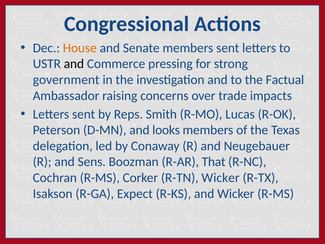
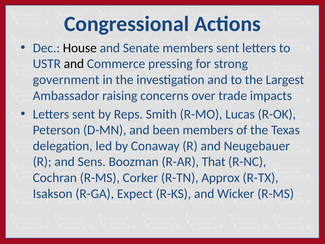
House colour: orange -> black
Factual: Factual -> Largest
looks: looks -> been
R-TN Wicker: Wicker -> Approx
